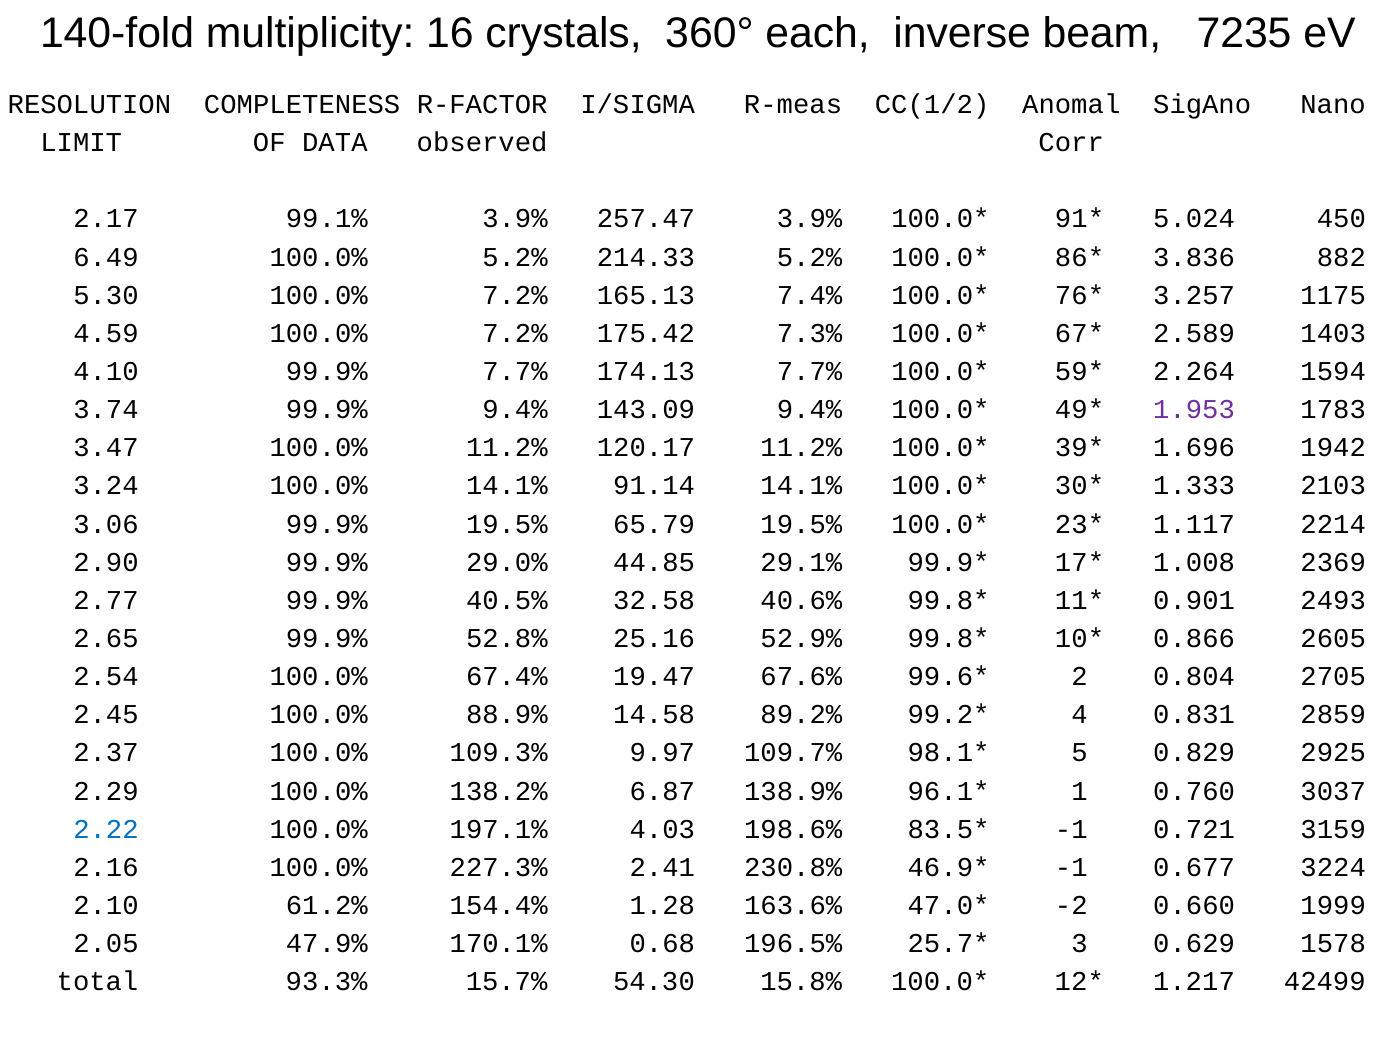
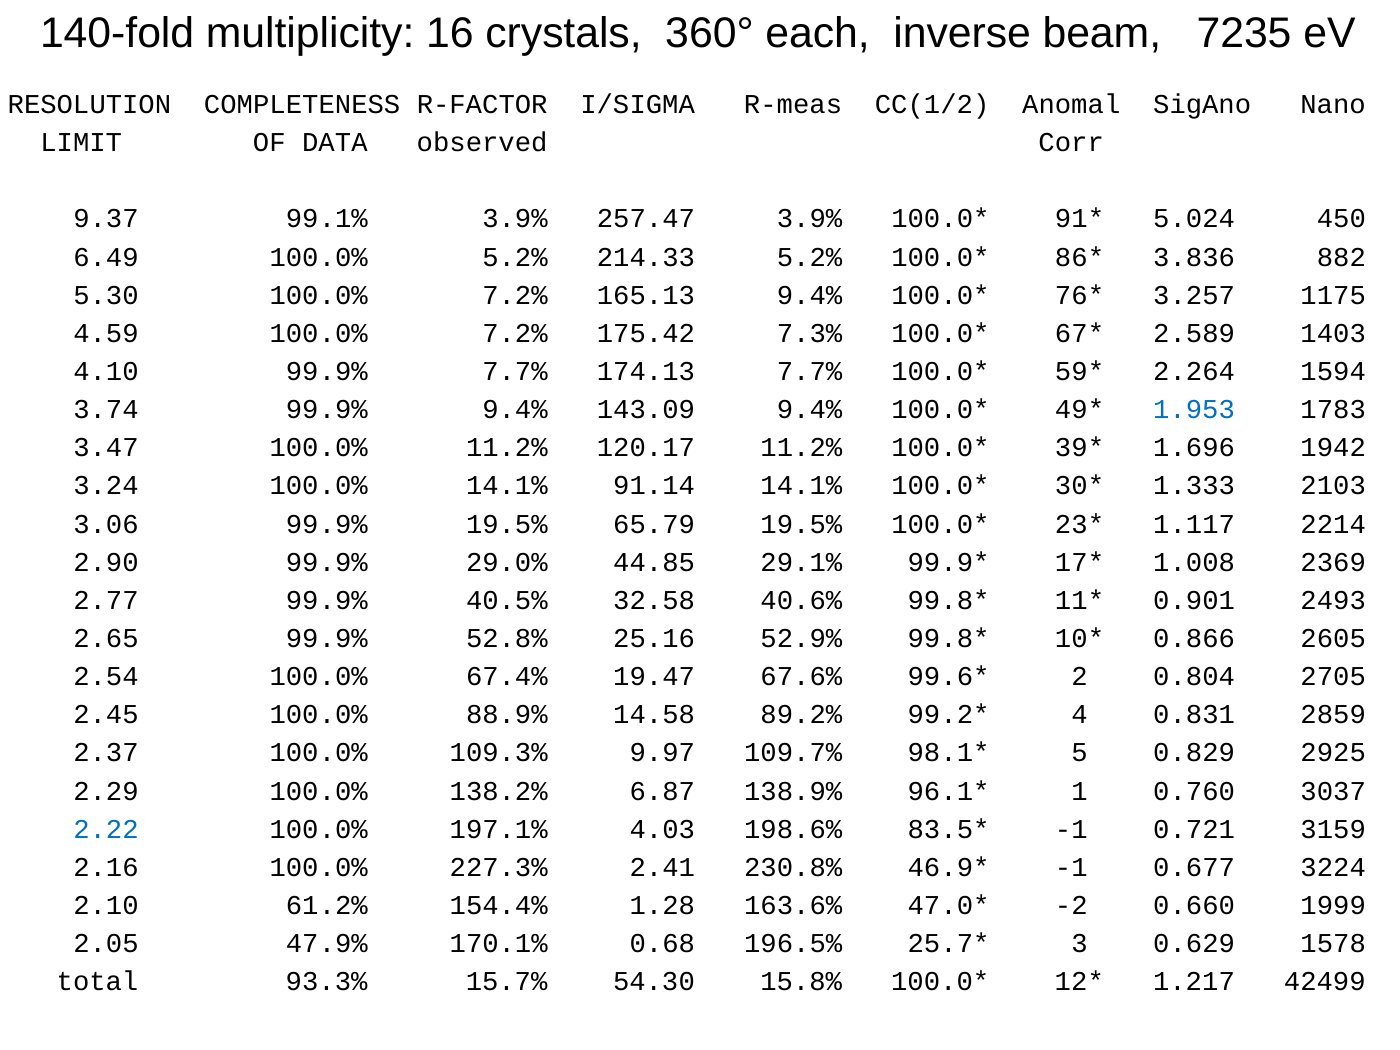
2.17: 2.17 -> 9.37
165.13 7.4%: 7.4% -> 9.4%
1.953 colour: purple -> blue
